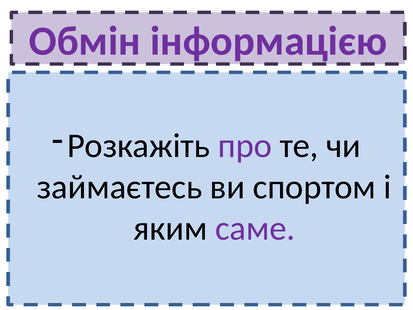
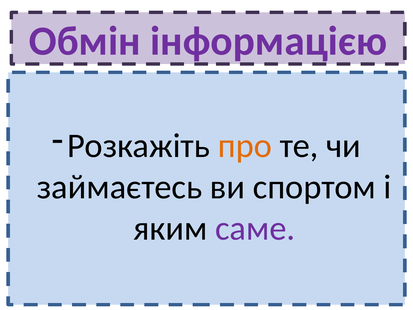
про colour: purple -> orange
